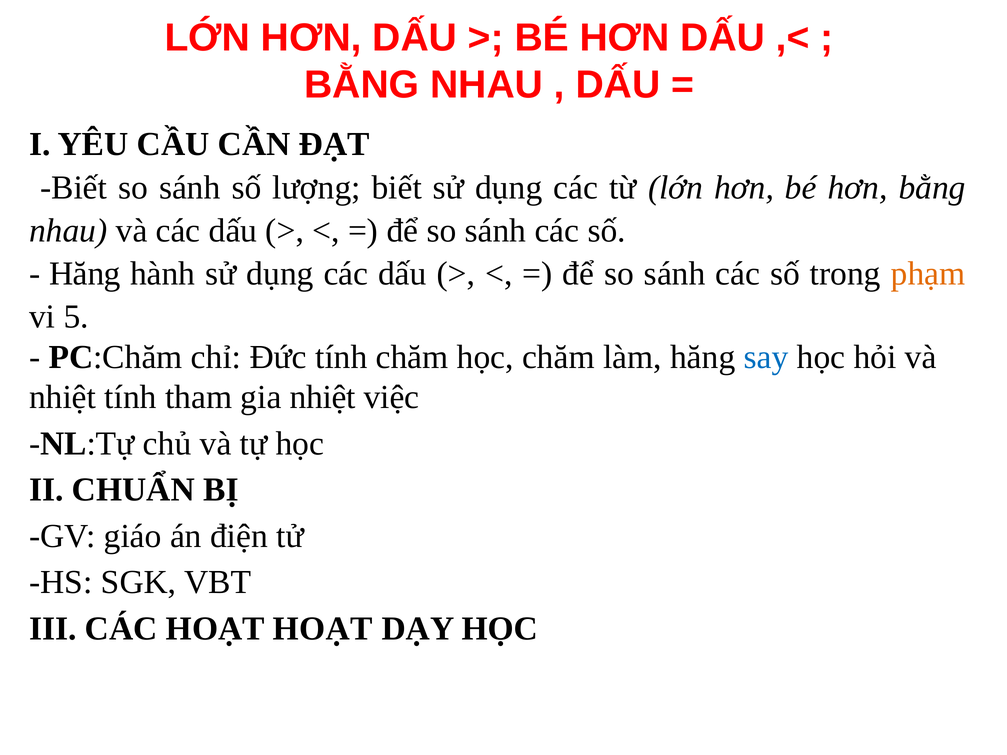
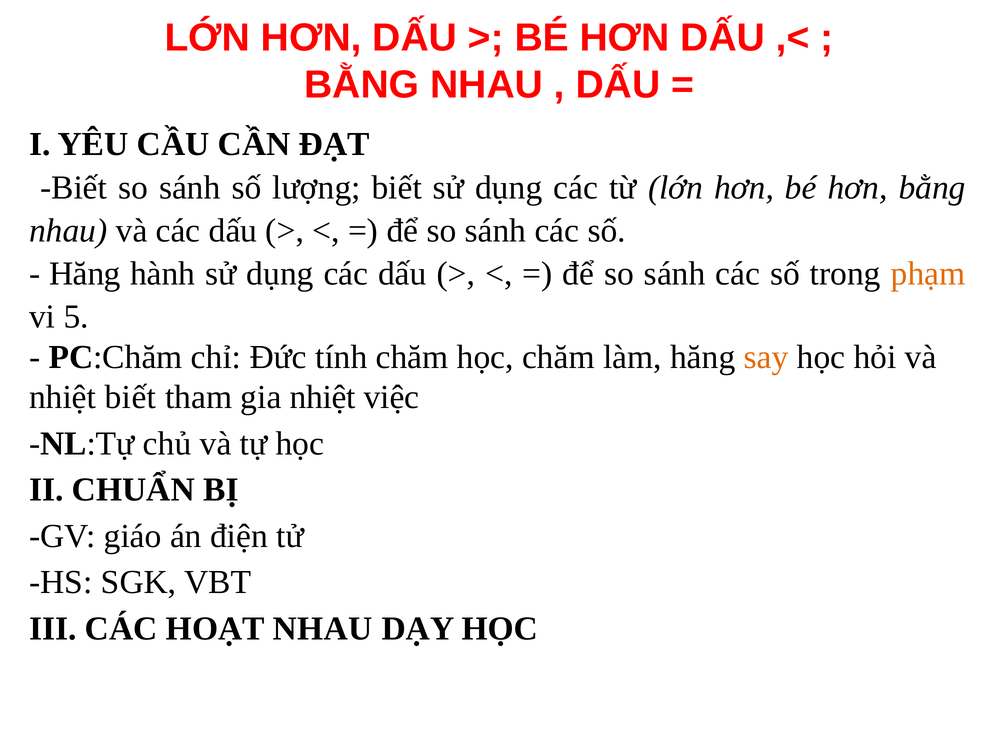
say colour: blue -> orange
nhiệt tính: tính -> biết
HOẠT HOẠT: HOẠT -> NHAU
